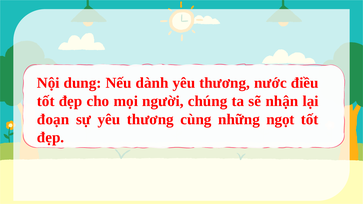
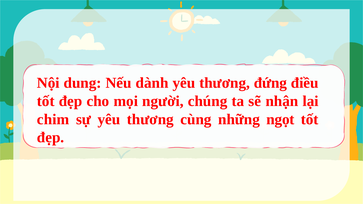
nước: nước -> đứng
đoạn: đoạn -> chim
